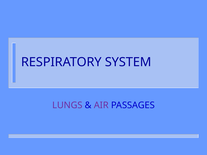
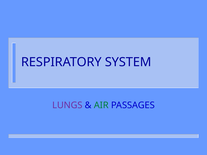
AIR colour: purple -> green
